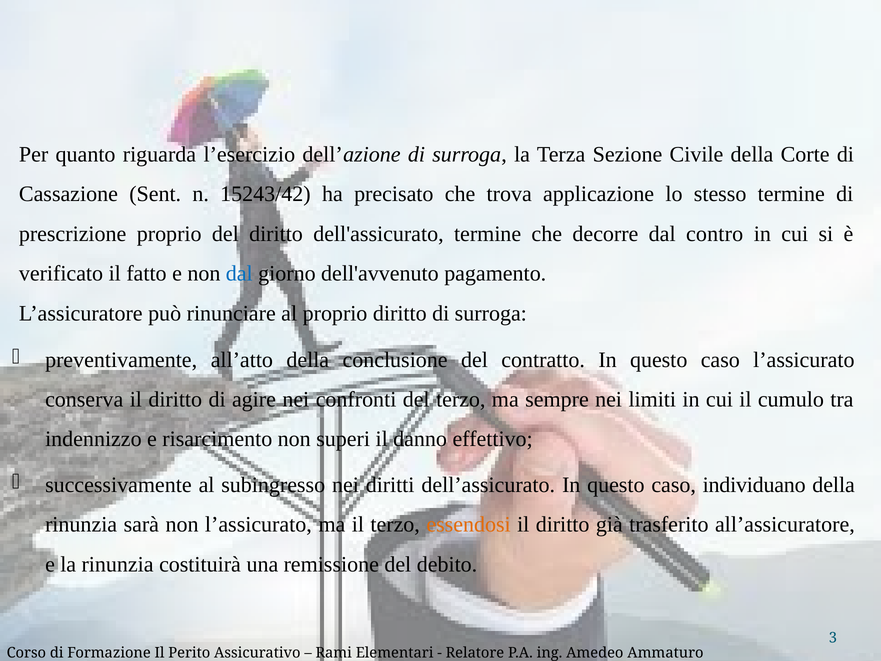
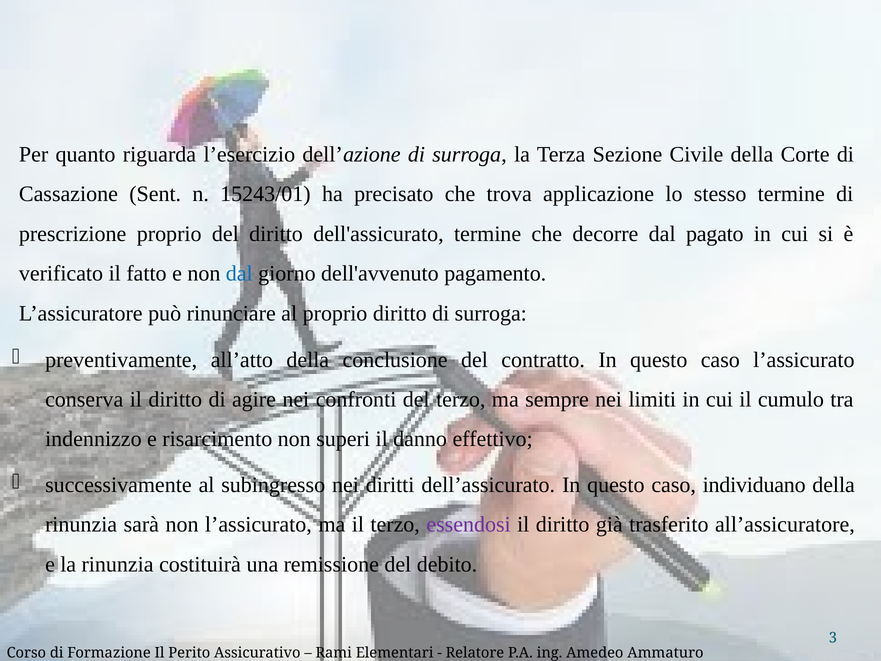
15243/42: 15243/42 -> 15243/01
contro: contro -> pagato
essendosi colour: orange -> purple
